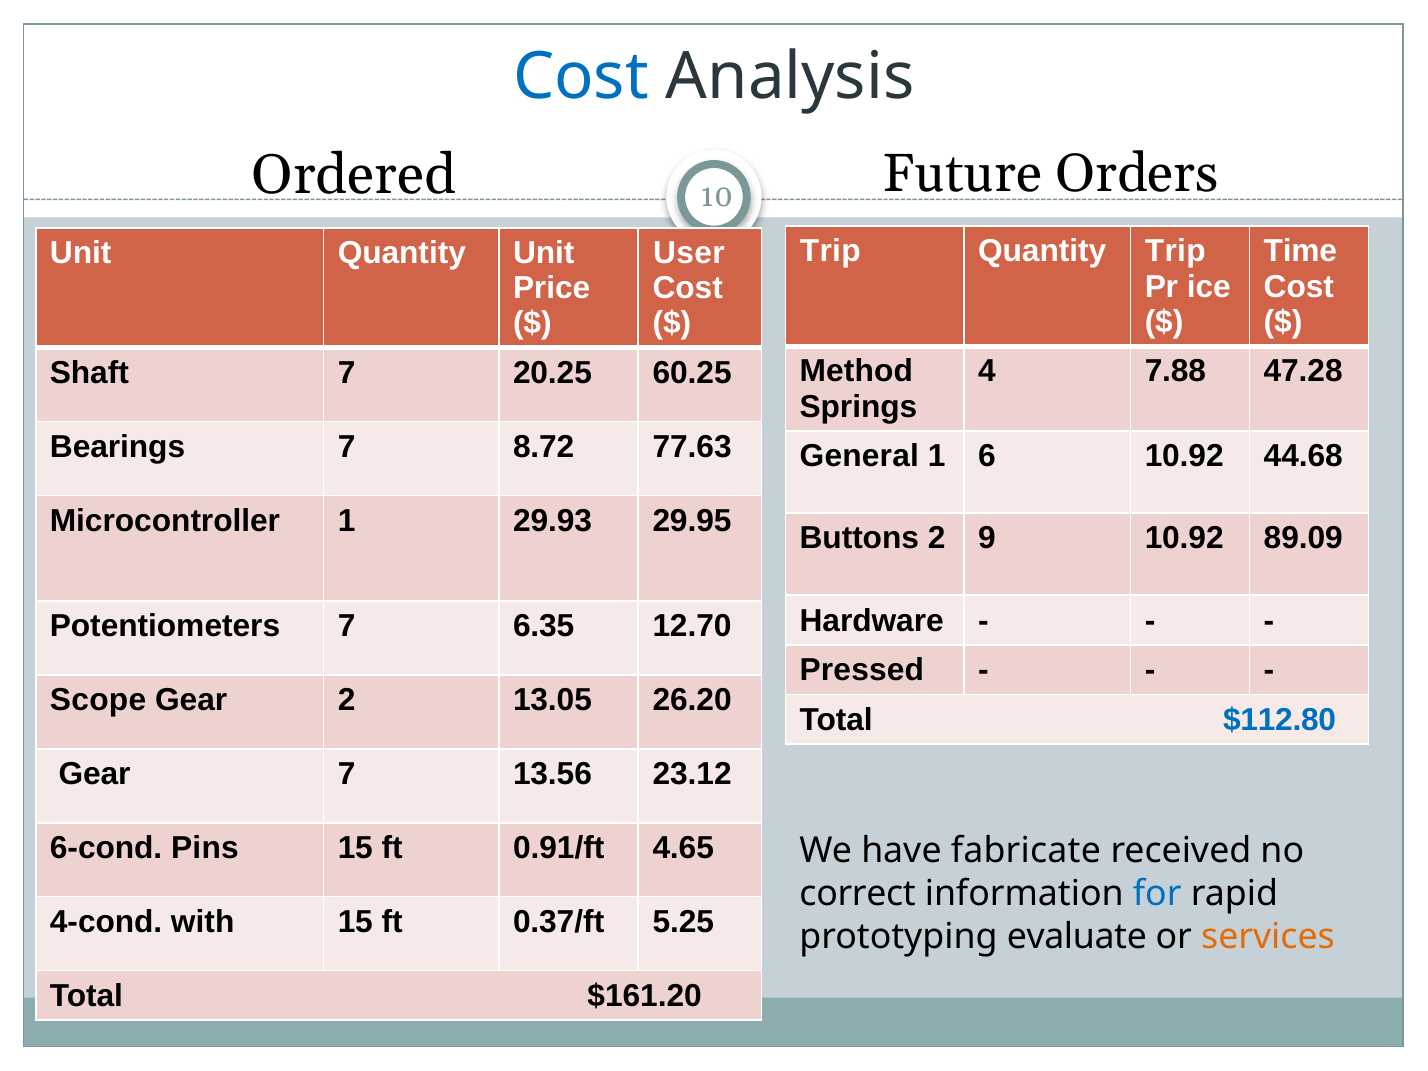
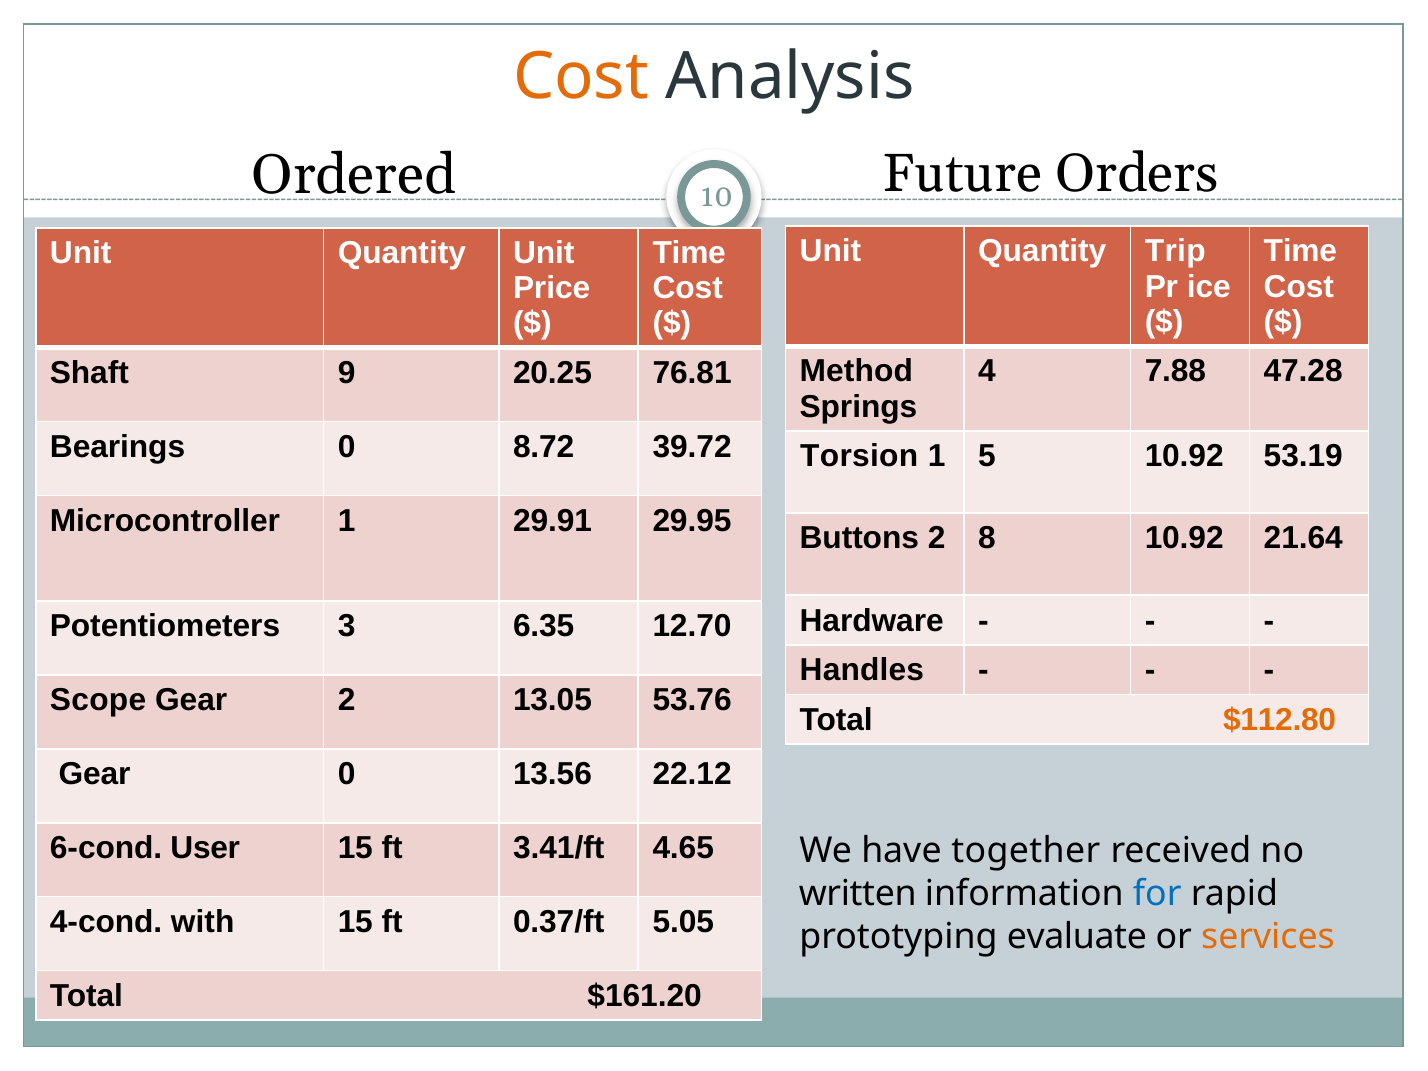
Cost at (581, 77) colour: blue -> orange
Trip at (830, 251): Trip -> Unit
User at (689, 253): User -> Time
Shaft 7: 7 -> 9
60.25: 60.25 -> 76.81
Bearings 7: 7 -> 0
77.63: 77.63 -> 39.72
General: General -> Torsion
6: 6 -> 5
44.68: 44.68 -> 53.19
29.93: 29.93 -> 29.91
9: 9 -> 8
89.09: 89.09 -> 21.64
Potentiometers 7: 7 -> 3
Pressed: Pressed -> Handles
26.20: 26.20 -> 53.76
$112.80 colour: blue -> orange
Gear 7: 7 -> 0
23.12: 23.12 -> 22.12
Pins: Pins -> User
0.91/ft: 0.91/ft -> 3.41/ft
fabricate: fabricate -> together
correct: correct -> written
5.25: 5.25 -> 5.05
